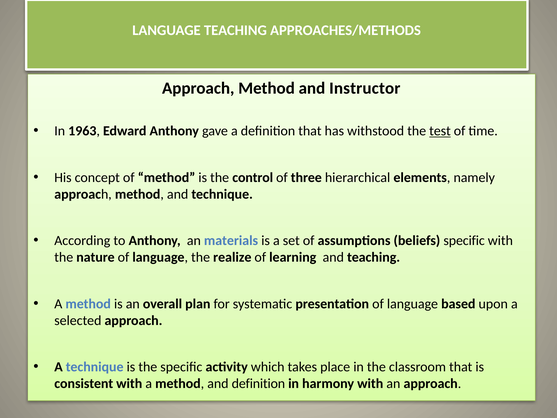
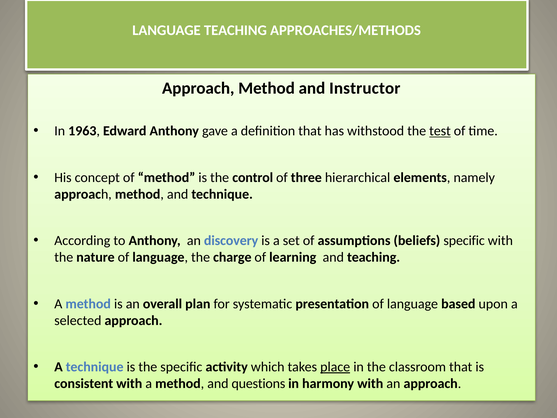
materials: materials -> discovery
realize: realize -> charge
place underline: none -> present
and definition: definition -> questions
